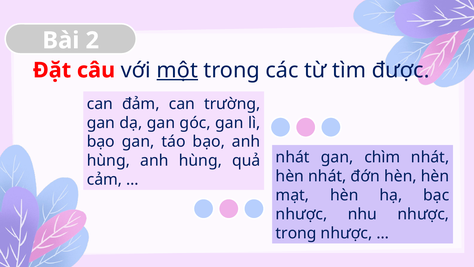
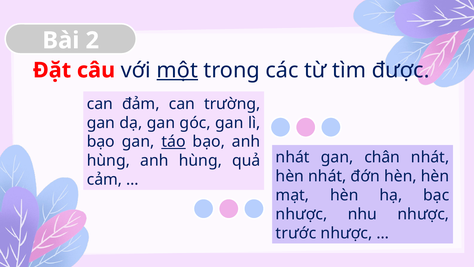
táo underline: none -> present
chìm: chìm -> chân
trong at (296, 233): trong -> trước
